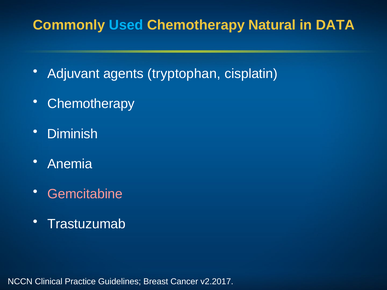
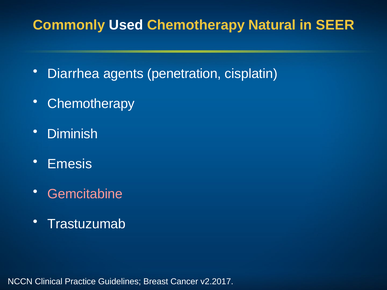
Used colour: light blue -> white
DATA: DATA -> SEER
Adjuvant: Adjuvant -> Diarrhea
tryptophan: tryptophan -> penetration
Anemia: Anemia -> Emesis
